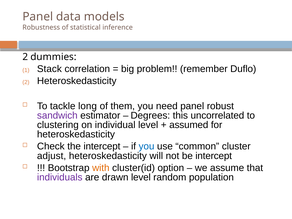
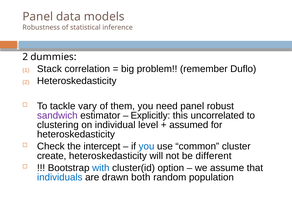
long: long -> vary
Degrees: Degrees -> Explicitly
adjust: adjust -> create
be intercept: intercept -> different
with colour: orange -> blue
individuals colour: purple -> blue
drawn level: level -> both
